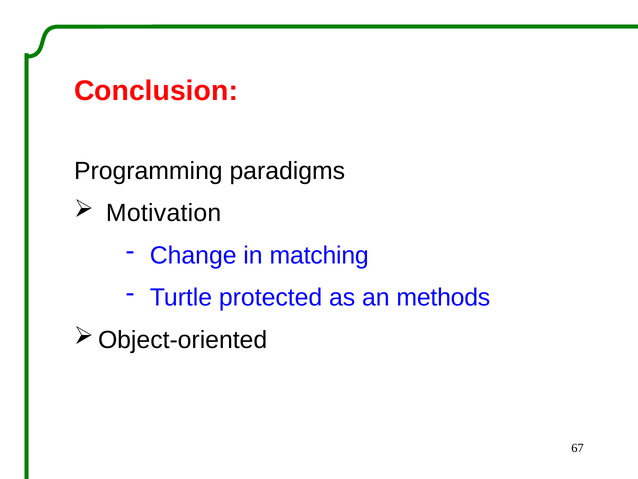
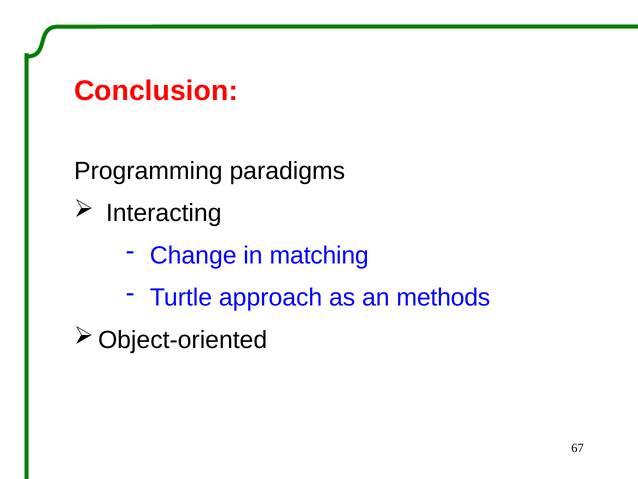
Motivation: Motivation -> Interacting
protected: protected -> approach
